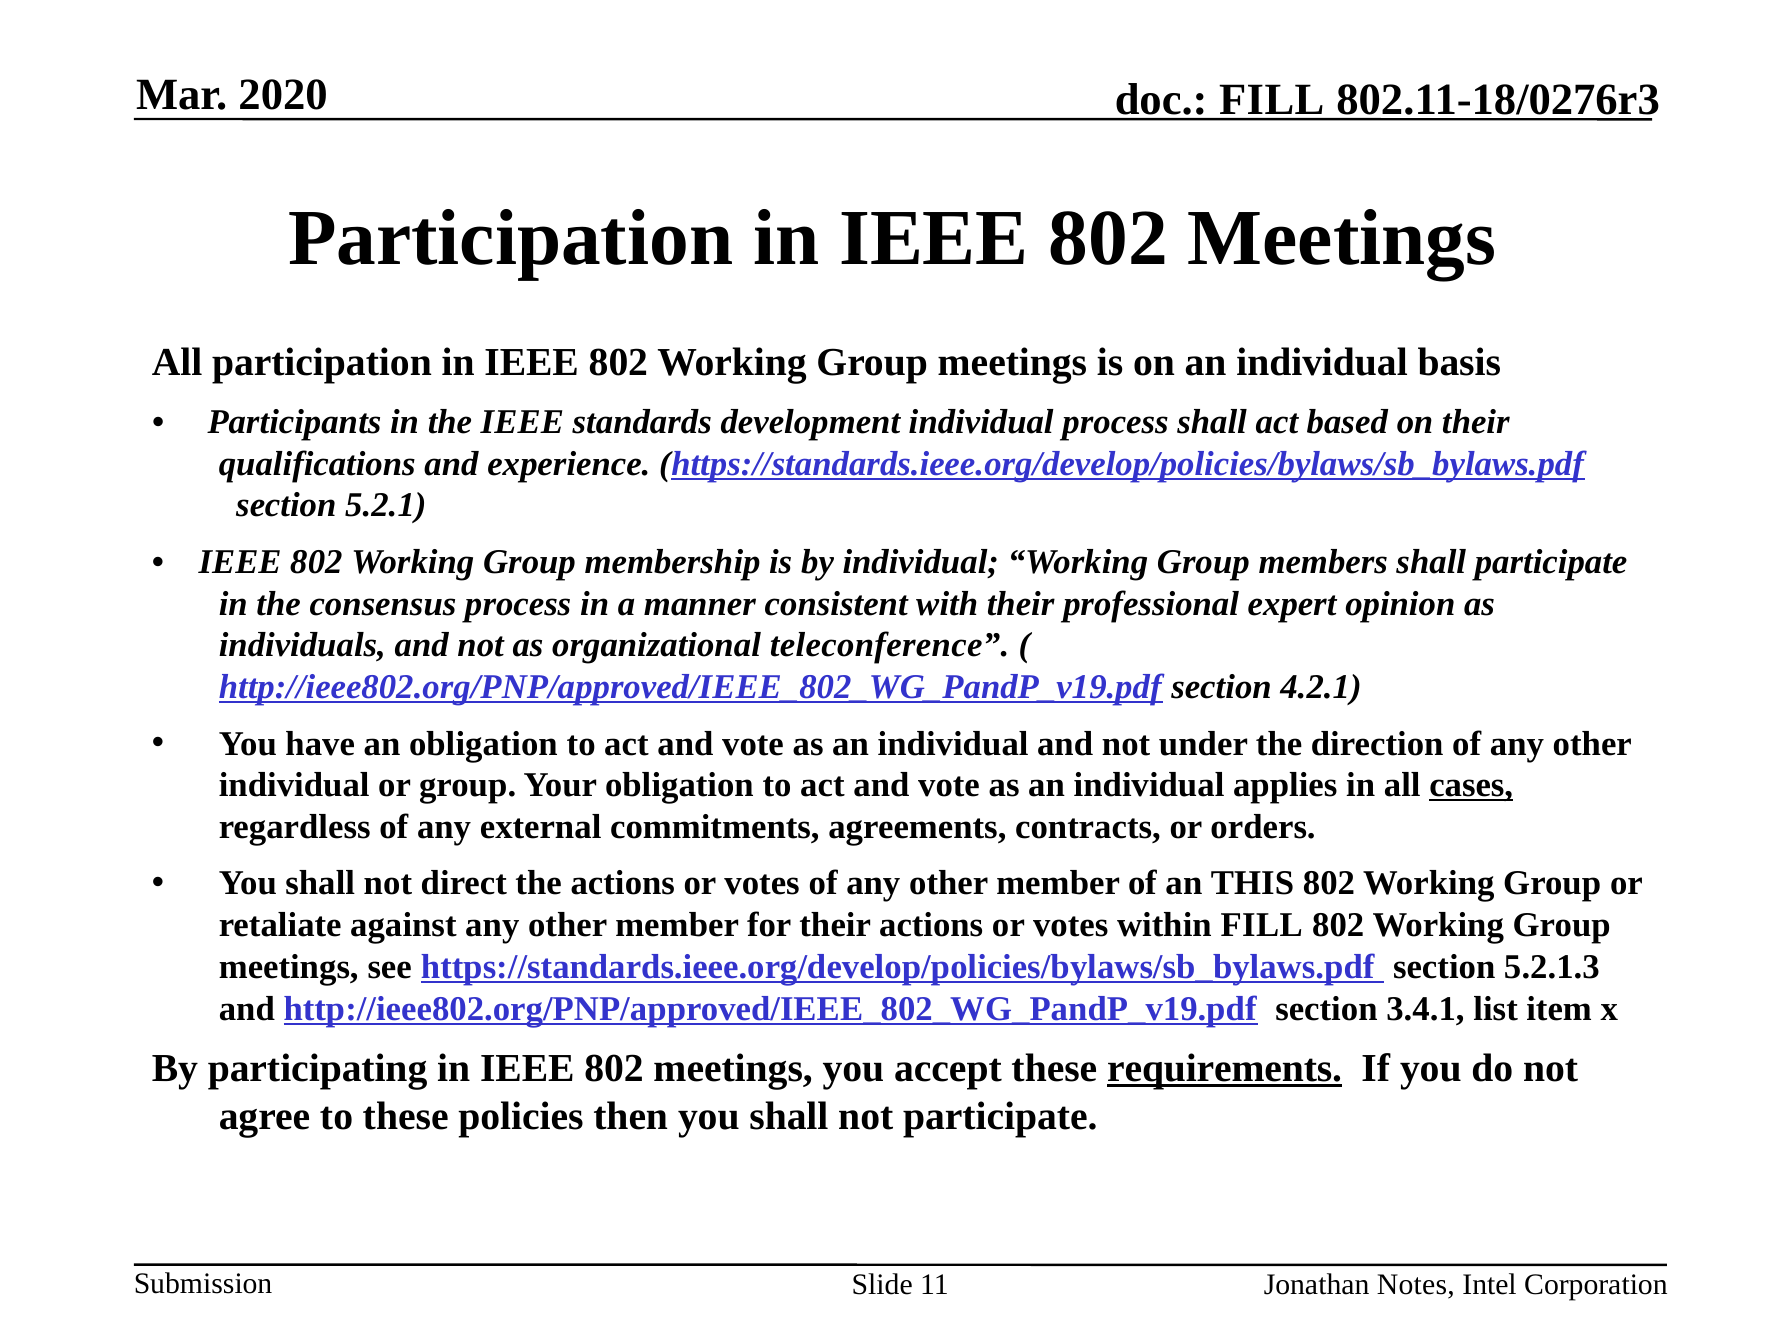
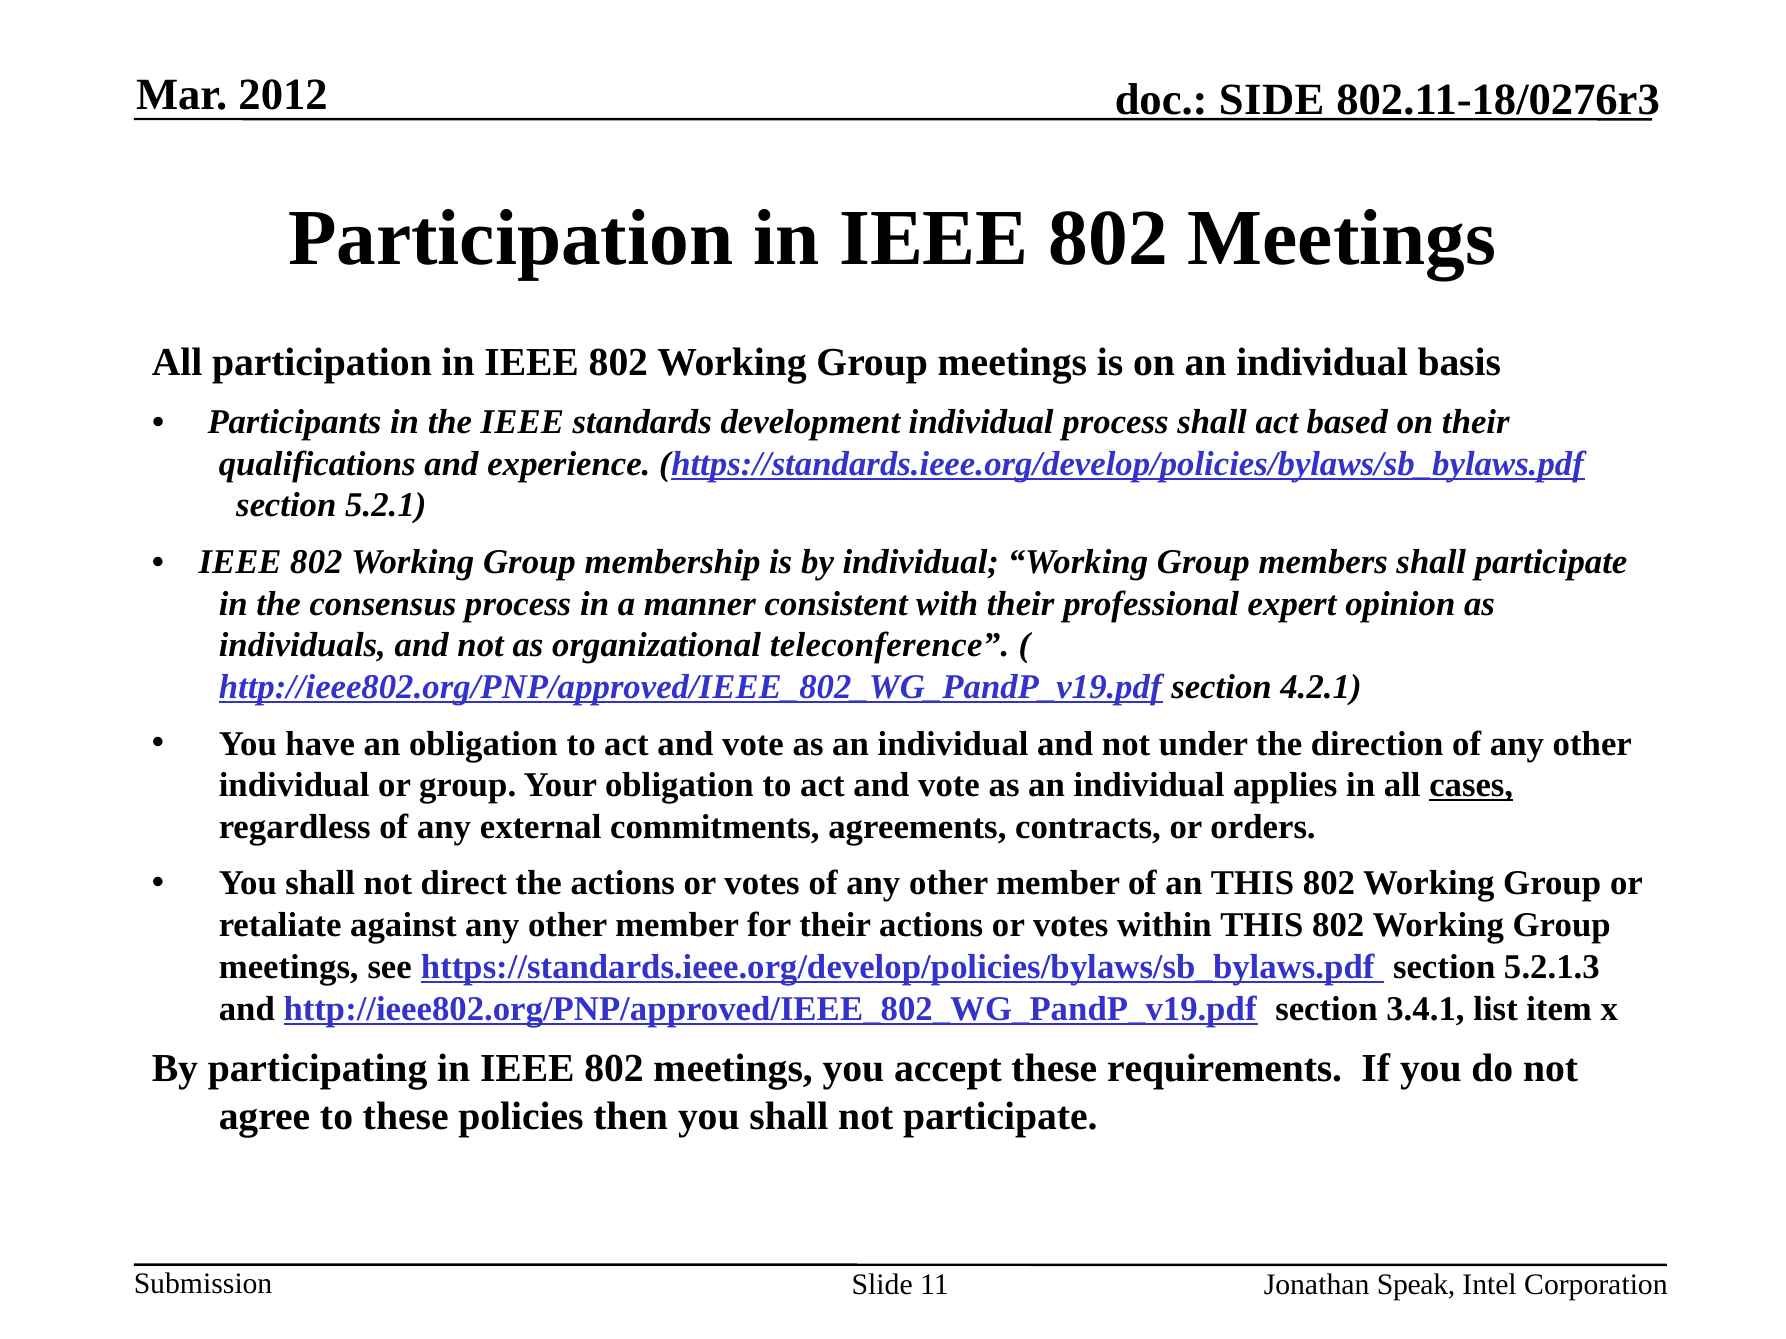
2020: 2020 -> 2012
FILL at (1272, 99): FILL -> SIDE
within FILL: FILL -> THIS
requirements underline: present -> none
Notes: Notes -> Speak
